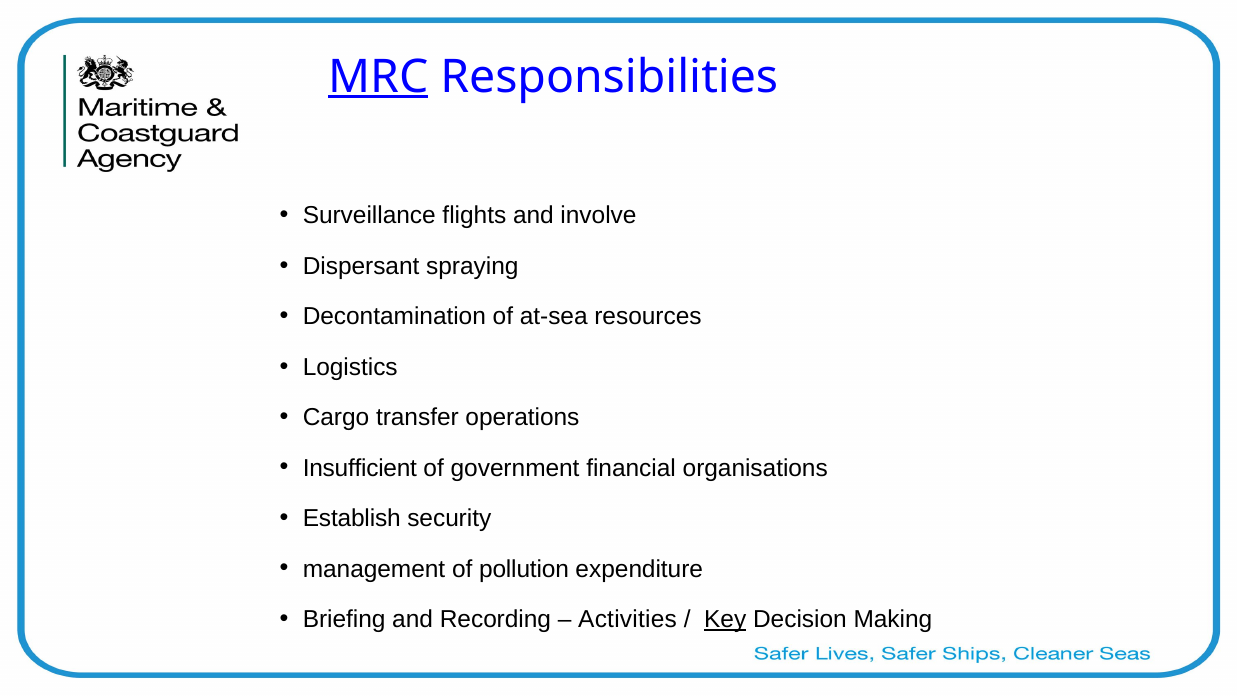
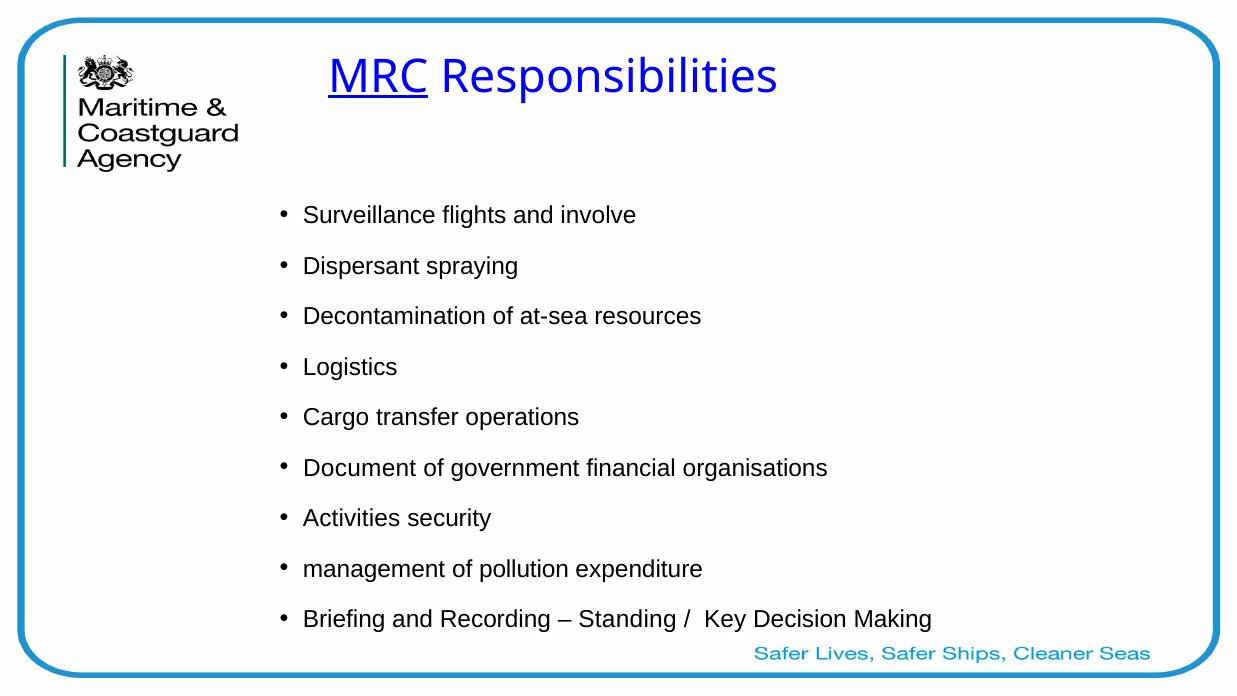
Insufficient: Insufficient -> Document
Establish: Establish -> Activities
Activities: Activities -> Standing
Key underline: present -> none
